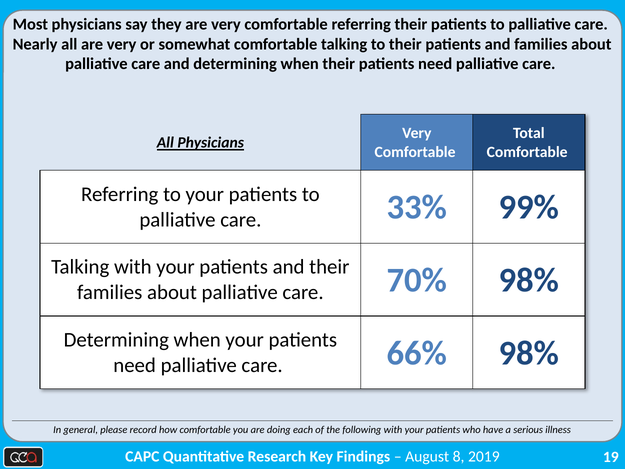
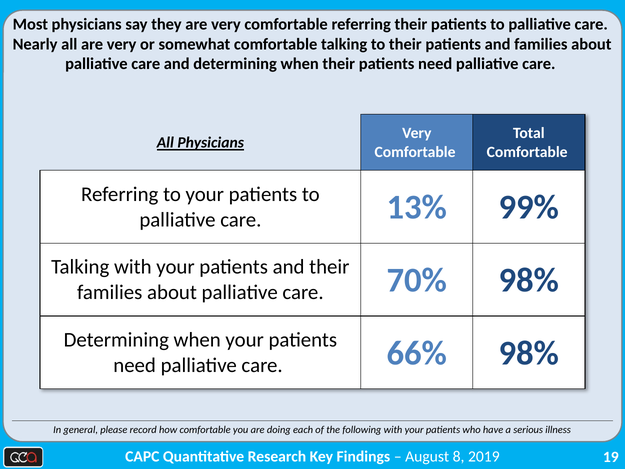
33%: 33% -> 13%
